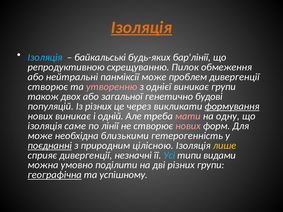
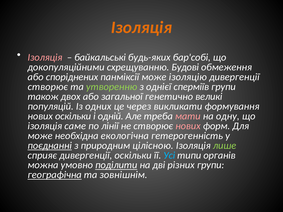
Ізоляція at (141, 27) underline: present -> none
Ізоляція at (45, 57) colour: light blue -> pink
бар'лінії: бар'лінії -> бар'собі
репродуктивною: репродуктивною -> докопуляційними
Пилок: Пилок -> Будові
нейтральні: нейтральні -> споріднених
проблем: проблем -> ізоляцію
утворенню colour: pink -> light green
однієї виникає: виникає -> сперміїв
будові: будові -> великі
Із різних: різних -> одних
формування underline: present -> none
нових виникає: виникає -> оскільки
близькими: близькими -> екологічна
лише colour: yellow -> light green
дивергенції незначні: незначні -> оскільки
видами: видами -> органів
поділити underline: none -> present
успішному: успішному -> зовнішнім
